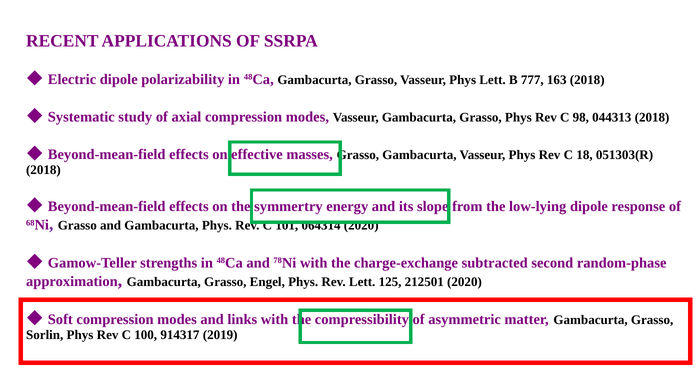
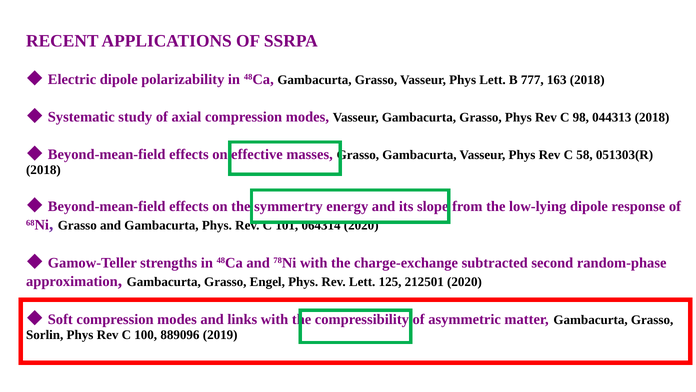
18: 18 -> 58
914317: 914317 -> 889096
